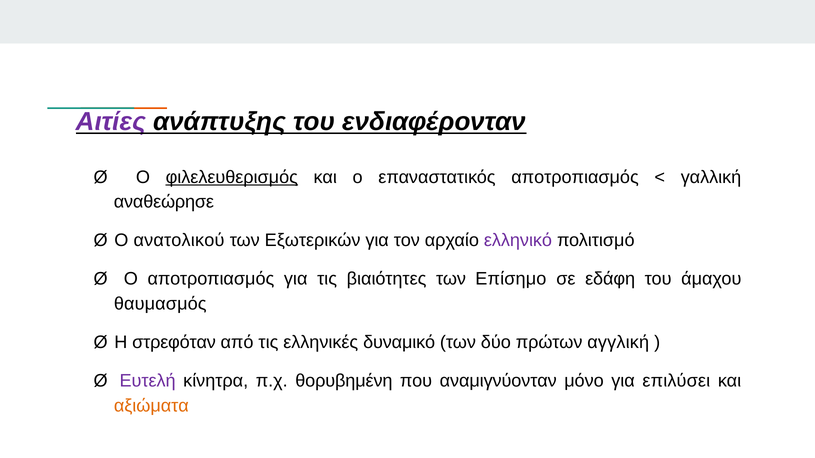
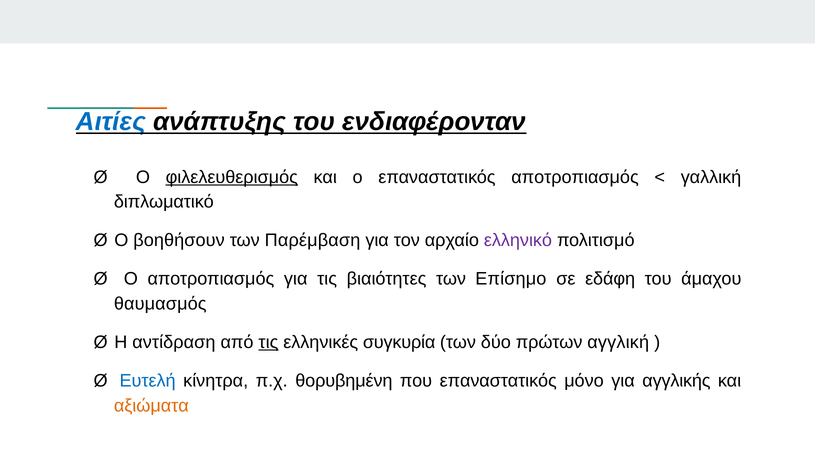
Αιτίες colour: purple -> blue
αναθεώρησε: αναθεώρησε -> διπλωματικό
ανατολικού: ανατολικού -> βοηθήσουν
Εξωτερικών: Εξωτερικών -> Παρέμβαση
στρεφόταν: στρεφόταν -> αντίδραση
τις at (268, 343) underline: none -> present
δυναμικό: δυναμικό -> συγκυρία
Ευτελή colour: purple -> blue
που αναμιγνύονταν: αναμιγνύονταν -> επαναστατικός
επιλύσει: επιλύσει -> αγγλικής
